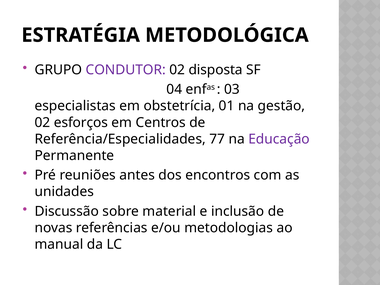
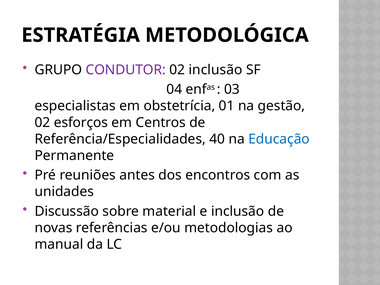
02 disposta: disposta -> inclusão
77: 77 -> 40
Educação colour: purple -> blue
